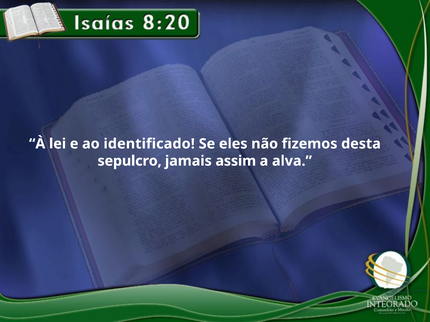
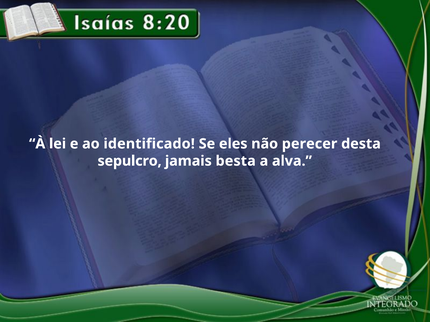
fizemos: fizemos -> perecer
assim: assim -> besta
